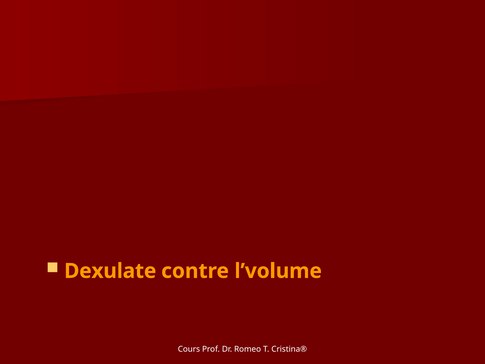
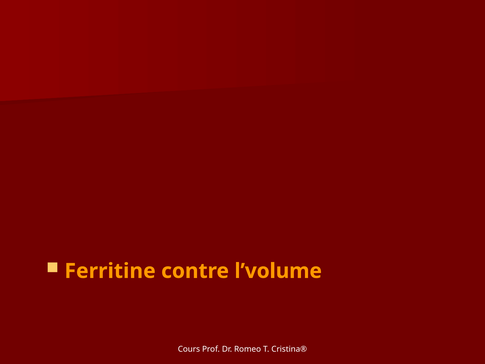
Dexulate: Dexulate -> Ferritine
